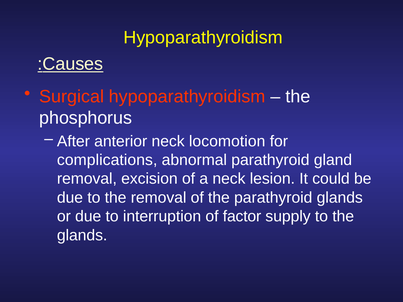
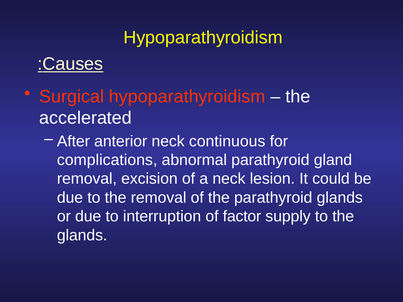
phosphorus: phosphorus -> accelerated
locomotion: locomotion -> continuous
